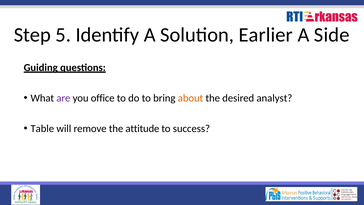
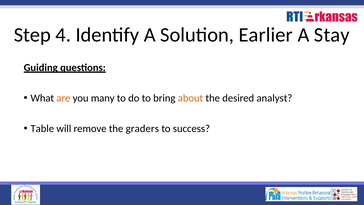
5: 5 -> 4
Side: Side -> Stay
are colour: purple -> orange
office: office -> many
attitude: attitude -> graders
